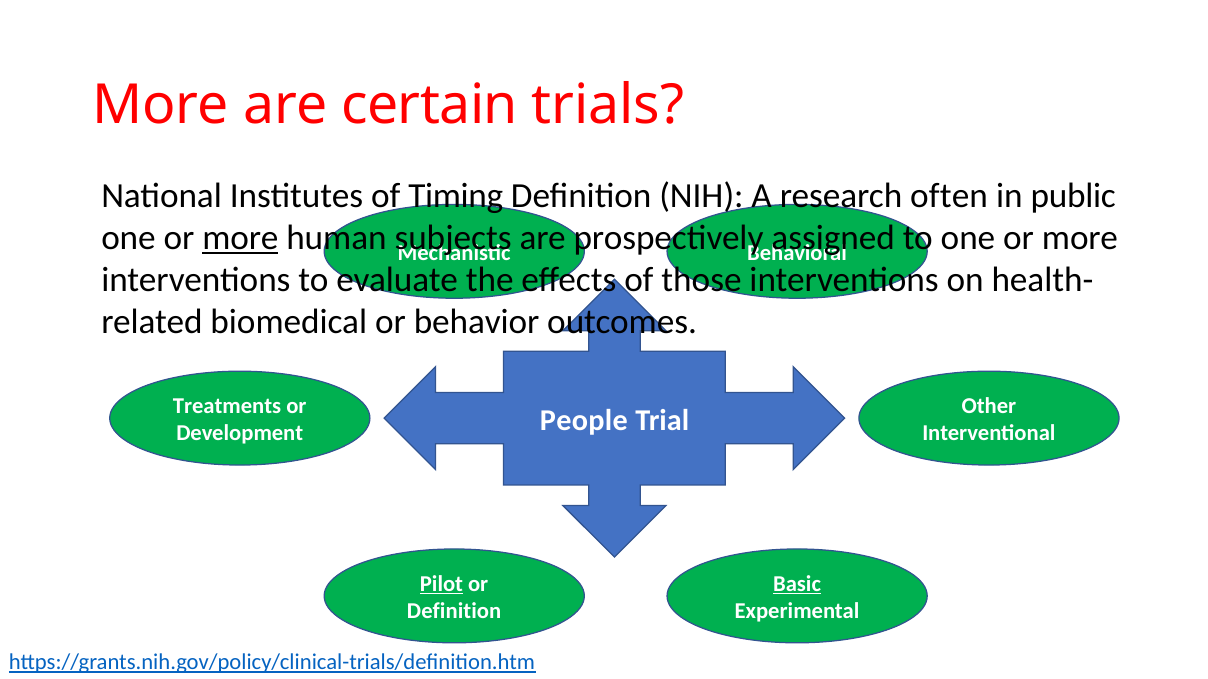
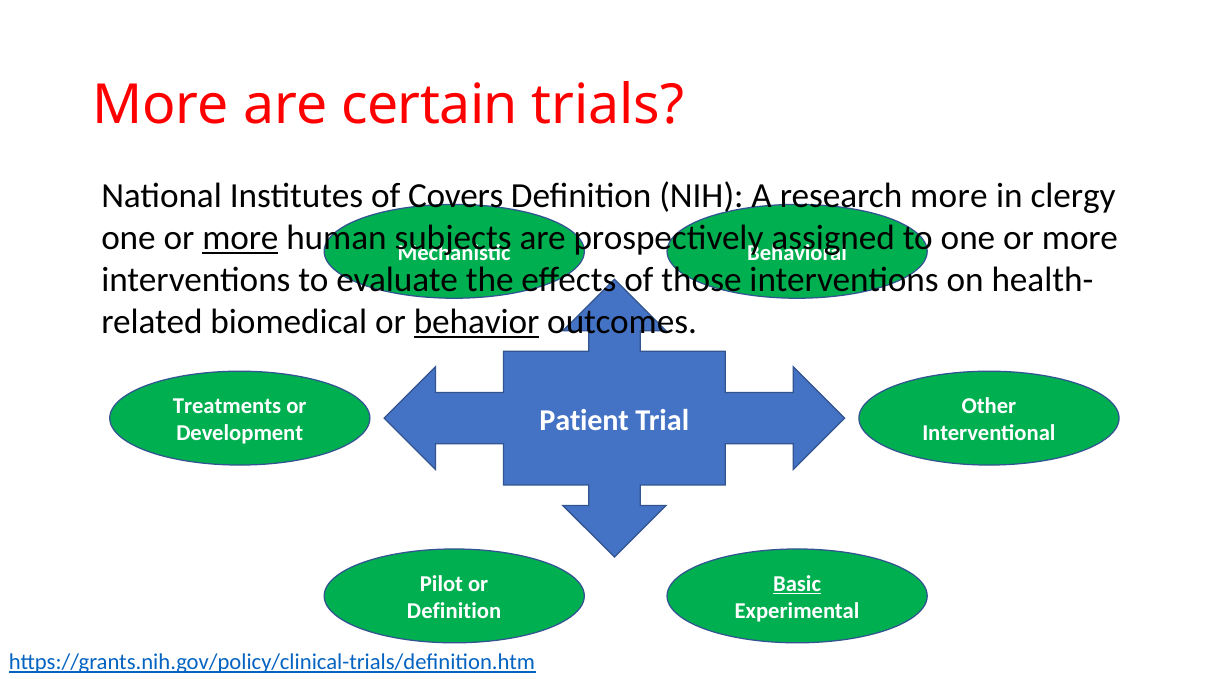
Timing: Timing -> Covers
research often: often -> more
public: public -> clergy
behavior underline: none -> present
People: People -> Patient
Pilot underline: present -> none
